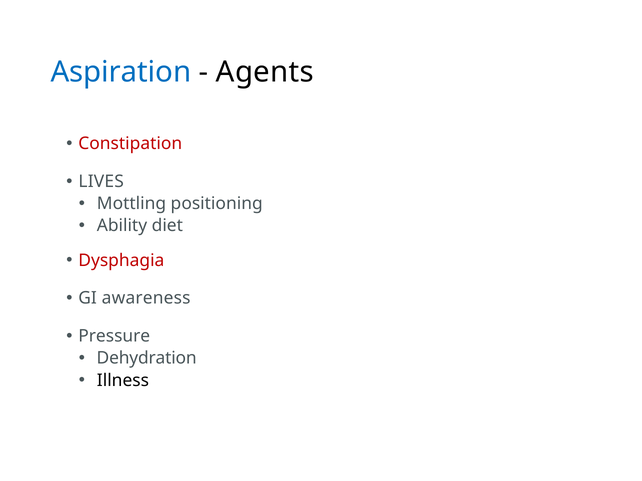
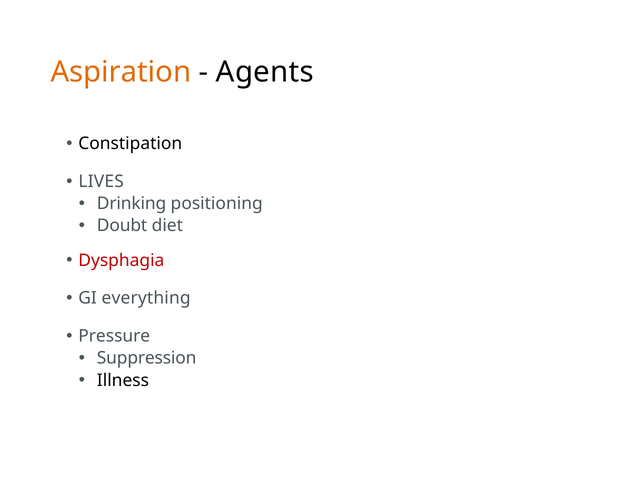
Aspiration colour: blue -> orange
Constipation colour: red -> black
Mottling: Mottling -> Drinking
Ability: Ability -> Doubt
awareness: awareness -> everything
Dehydration: Dehydration -> Suppression
